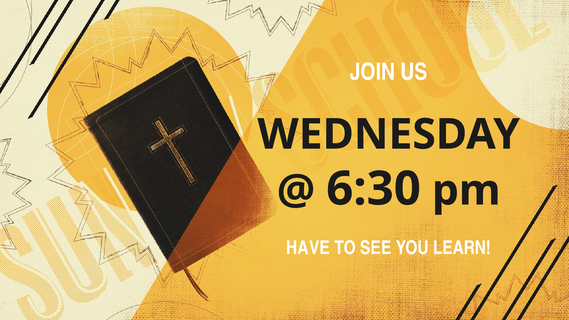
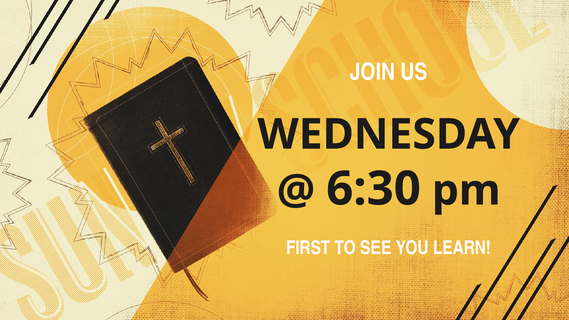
HAVE: HAVE -> FIRST
